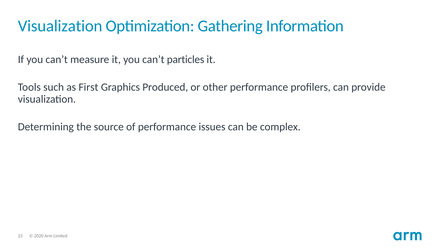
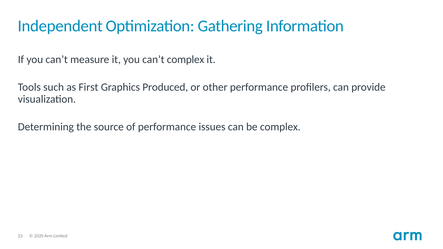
Visualization at (60, 26): Visualization -> Independent
can’t particles: particles -> complex
